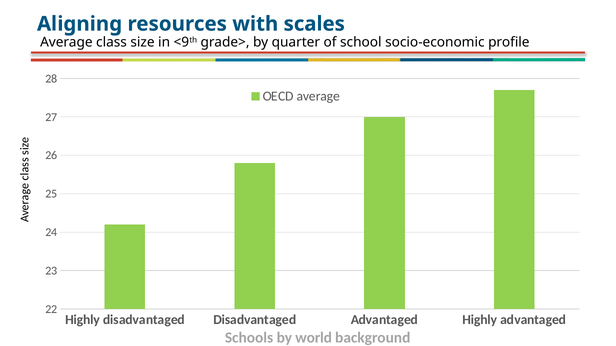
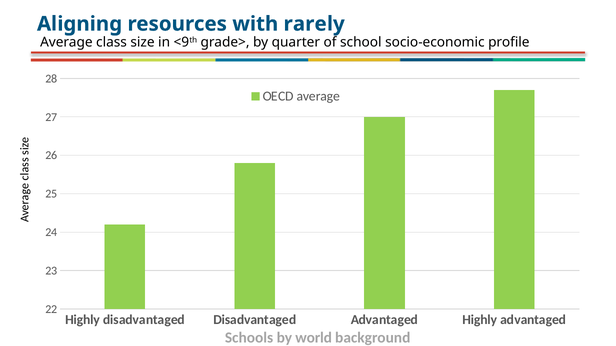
scales: scales -> rarely
